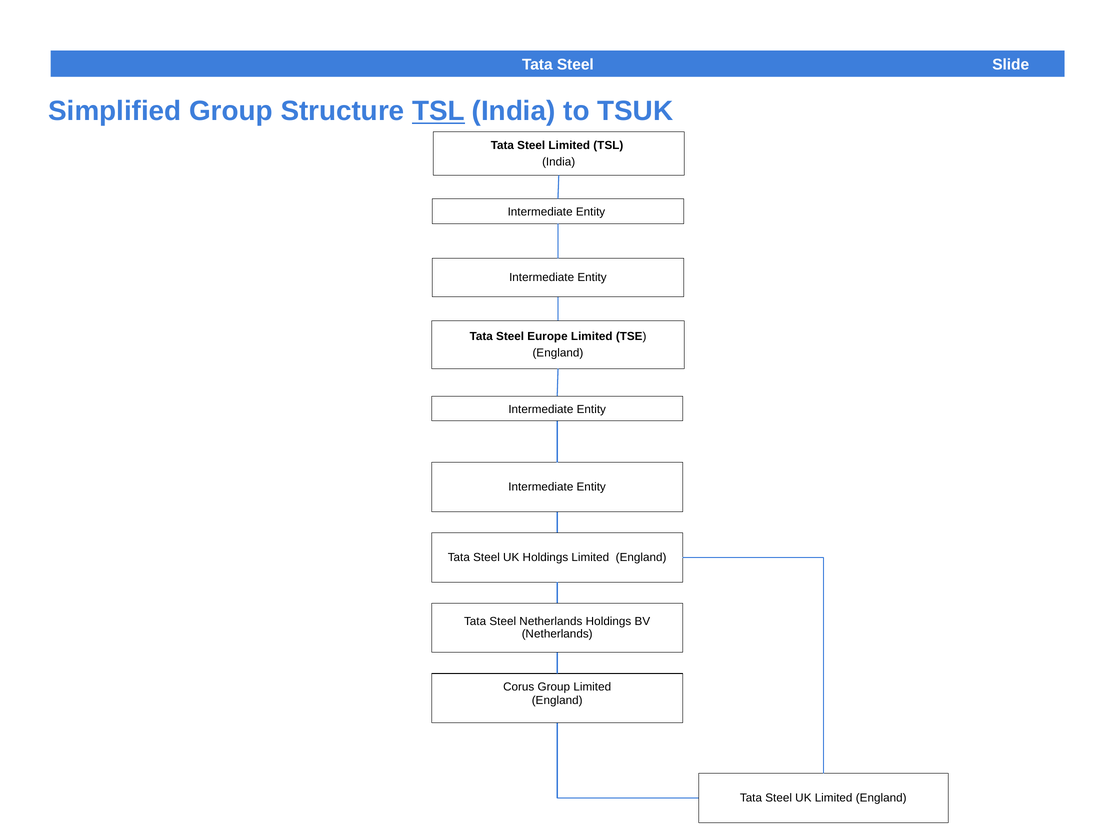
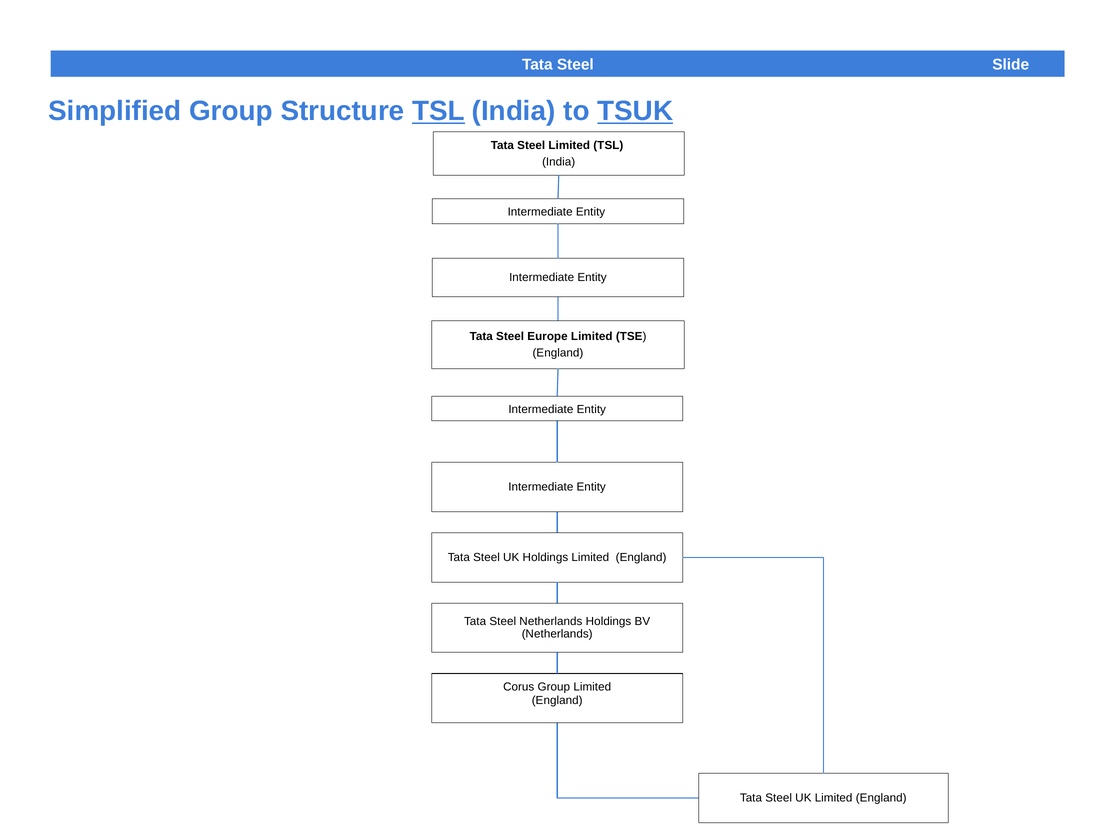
TSUK underline: none -> present
